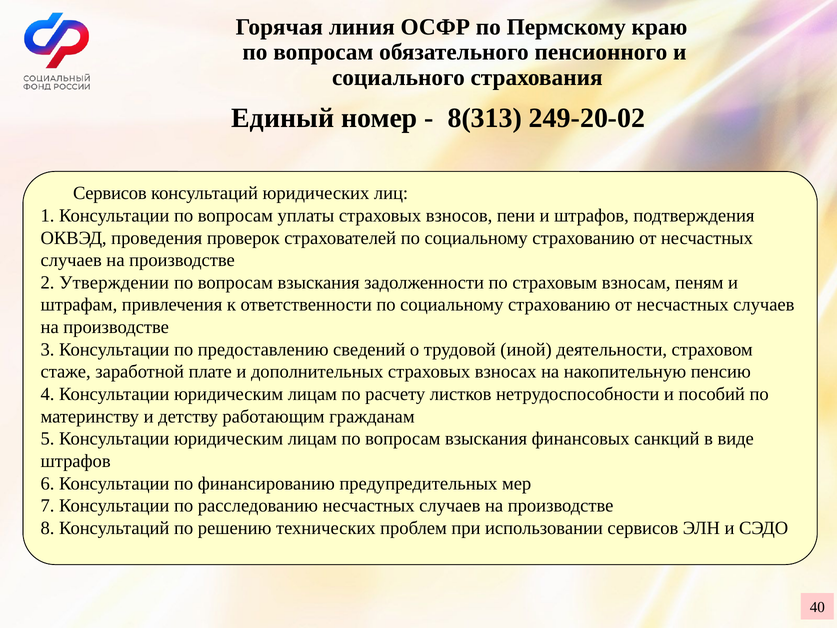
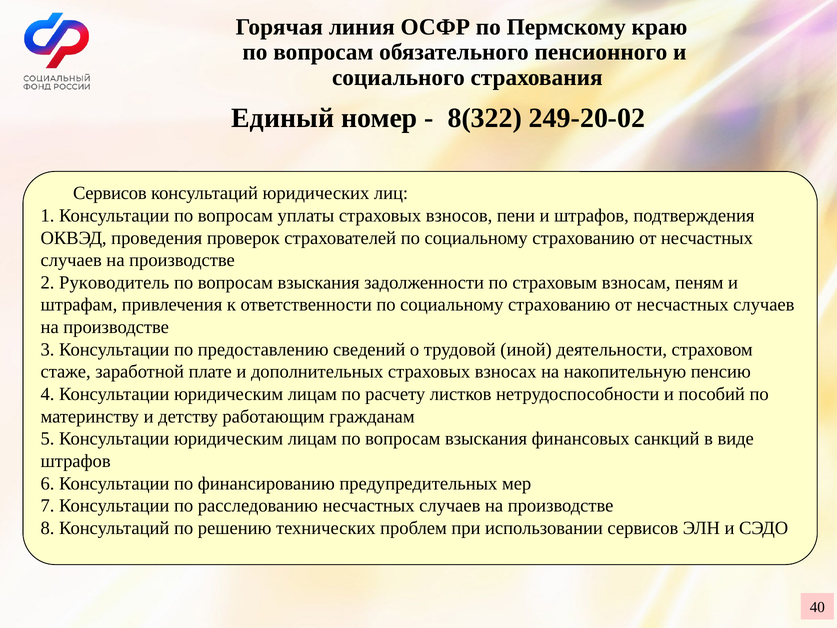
8(313: 8(313 -> 8(322
Утверждении: Утверждении -> Руководитель
